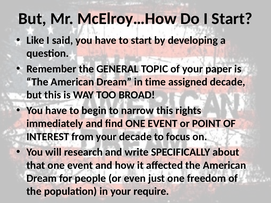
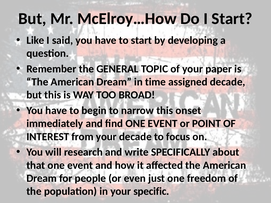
rights: rights -> onset
require: require -> specific
